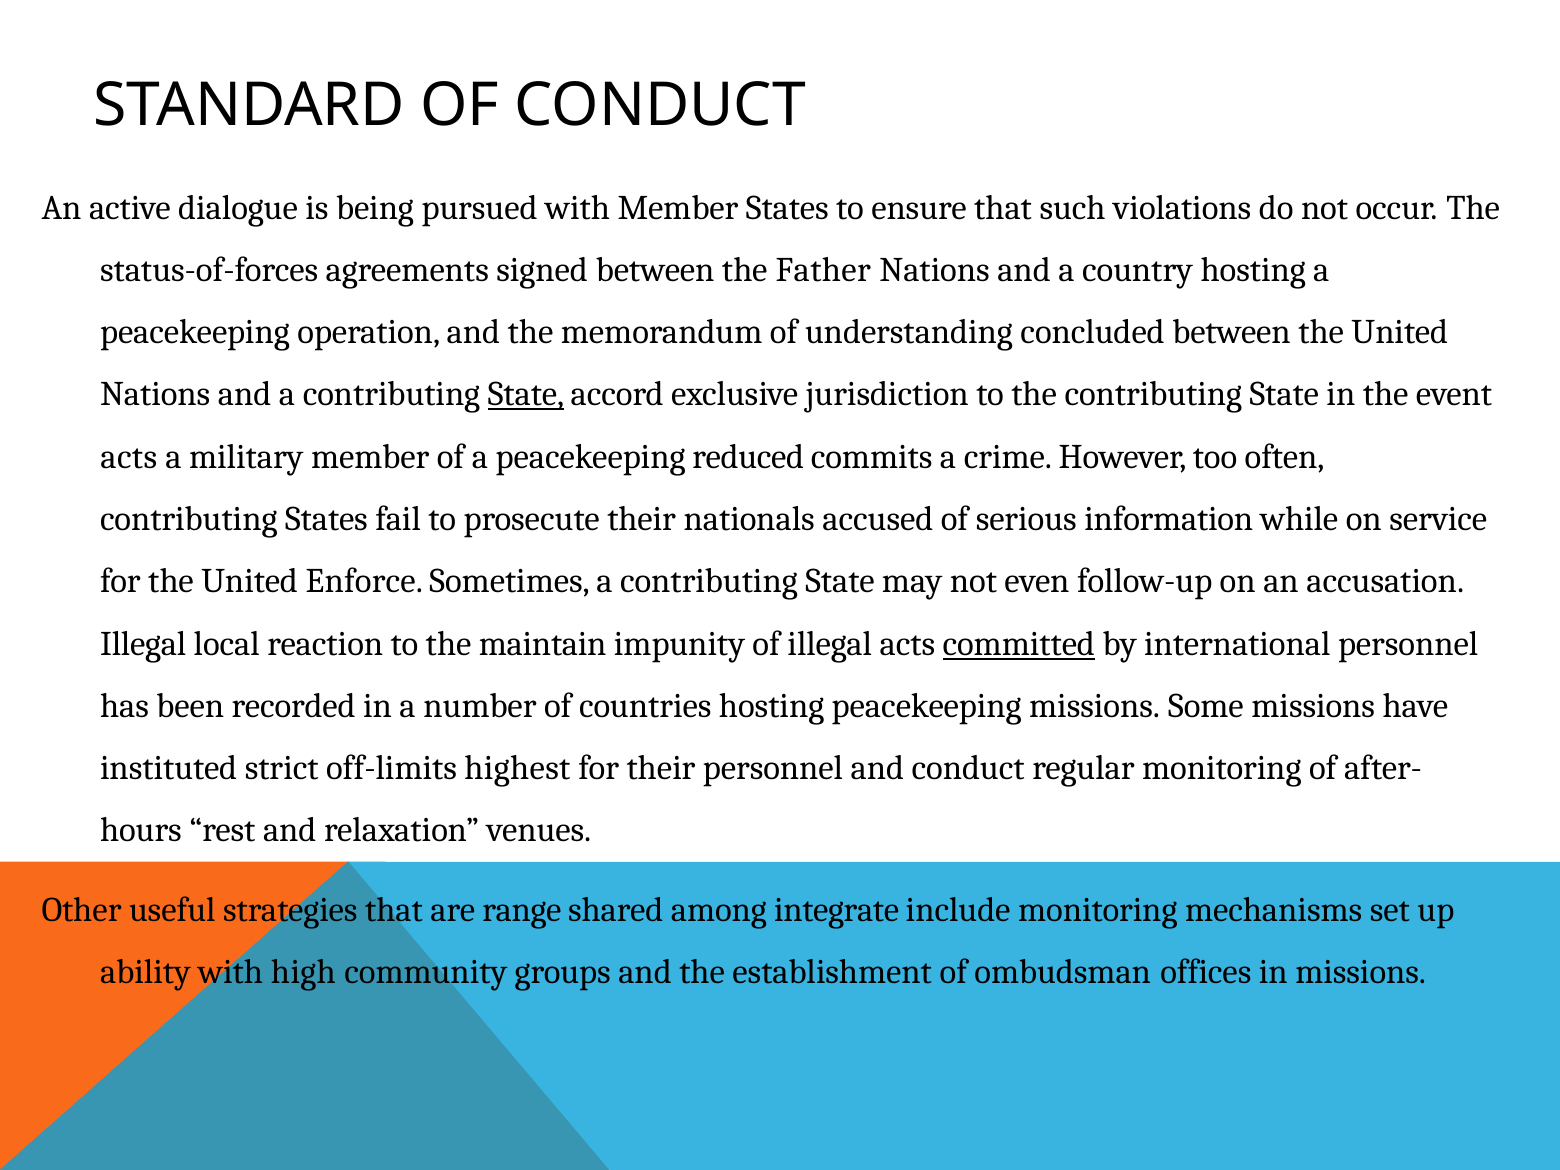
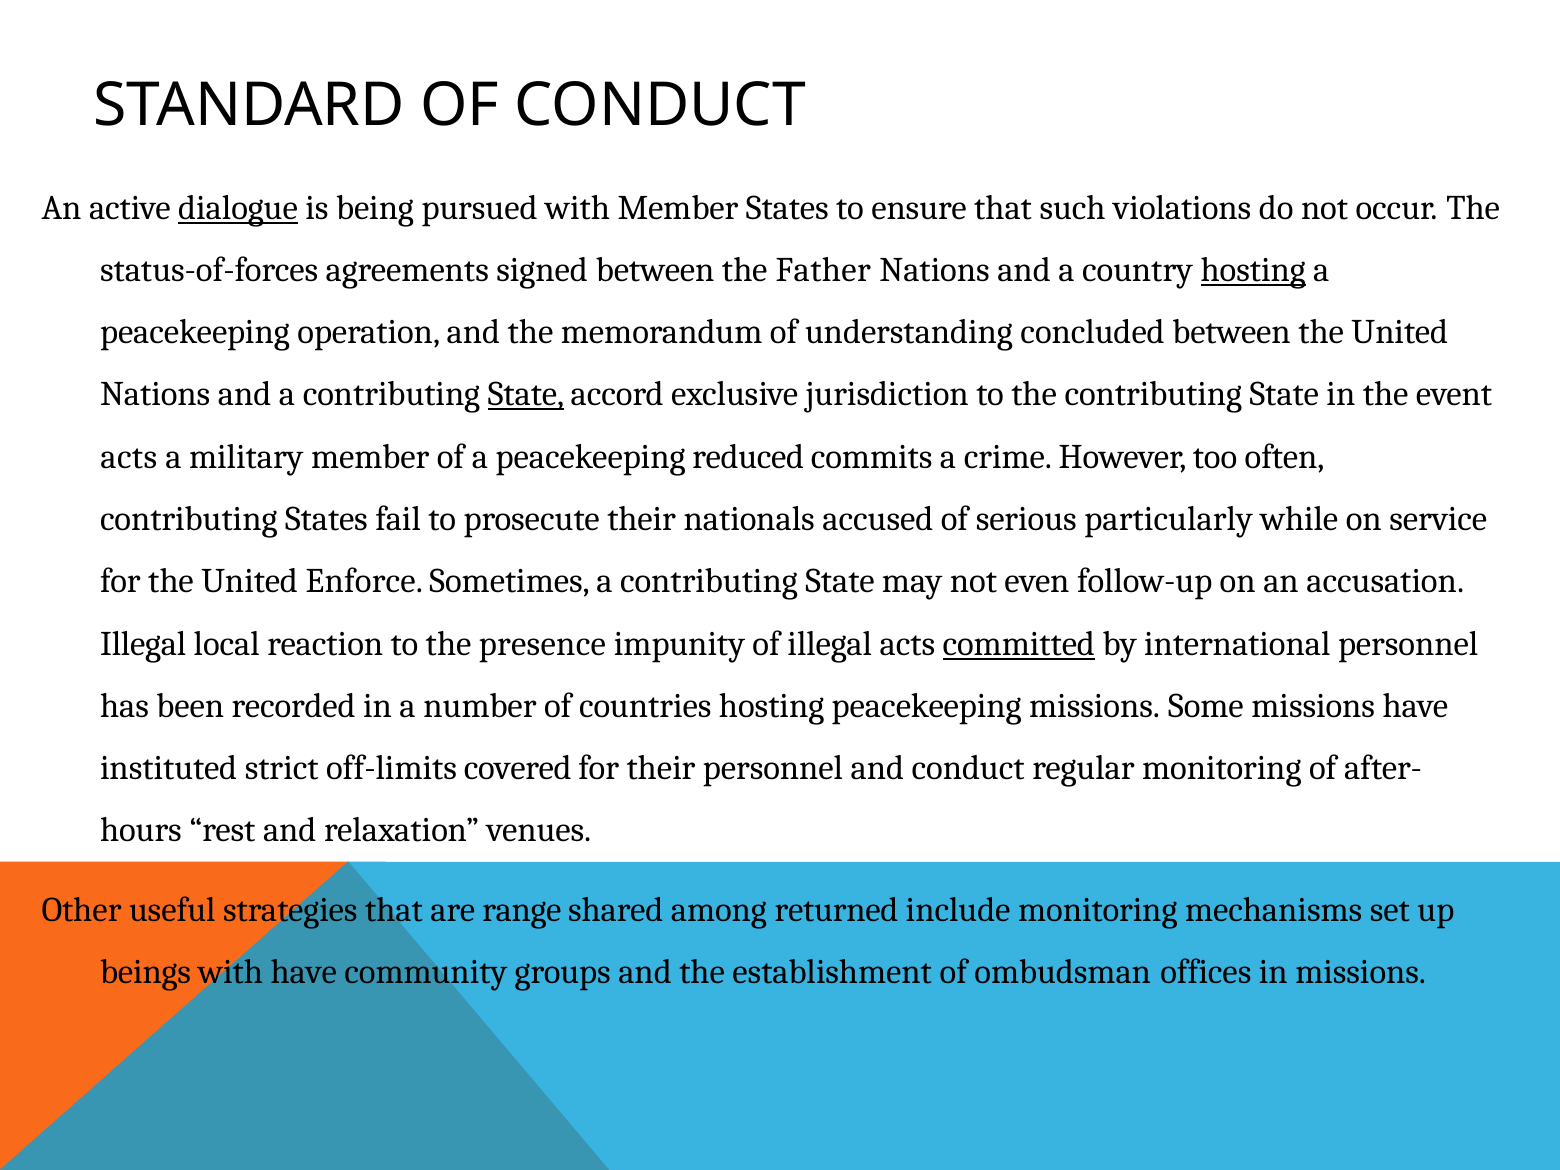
dialogue underline: none -> present
hosting at (1253, 270) underline: none -> present
information: information -> particularly
maintain: maintain -> presence
highest: highest -> covered
integrate: integrate -> returned
ability: ability -> beings
with high: high -> have
